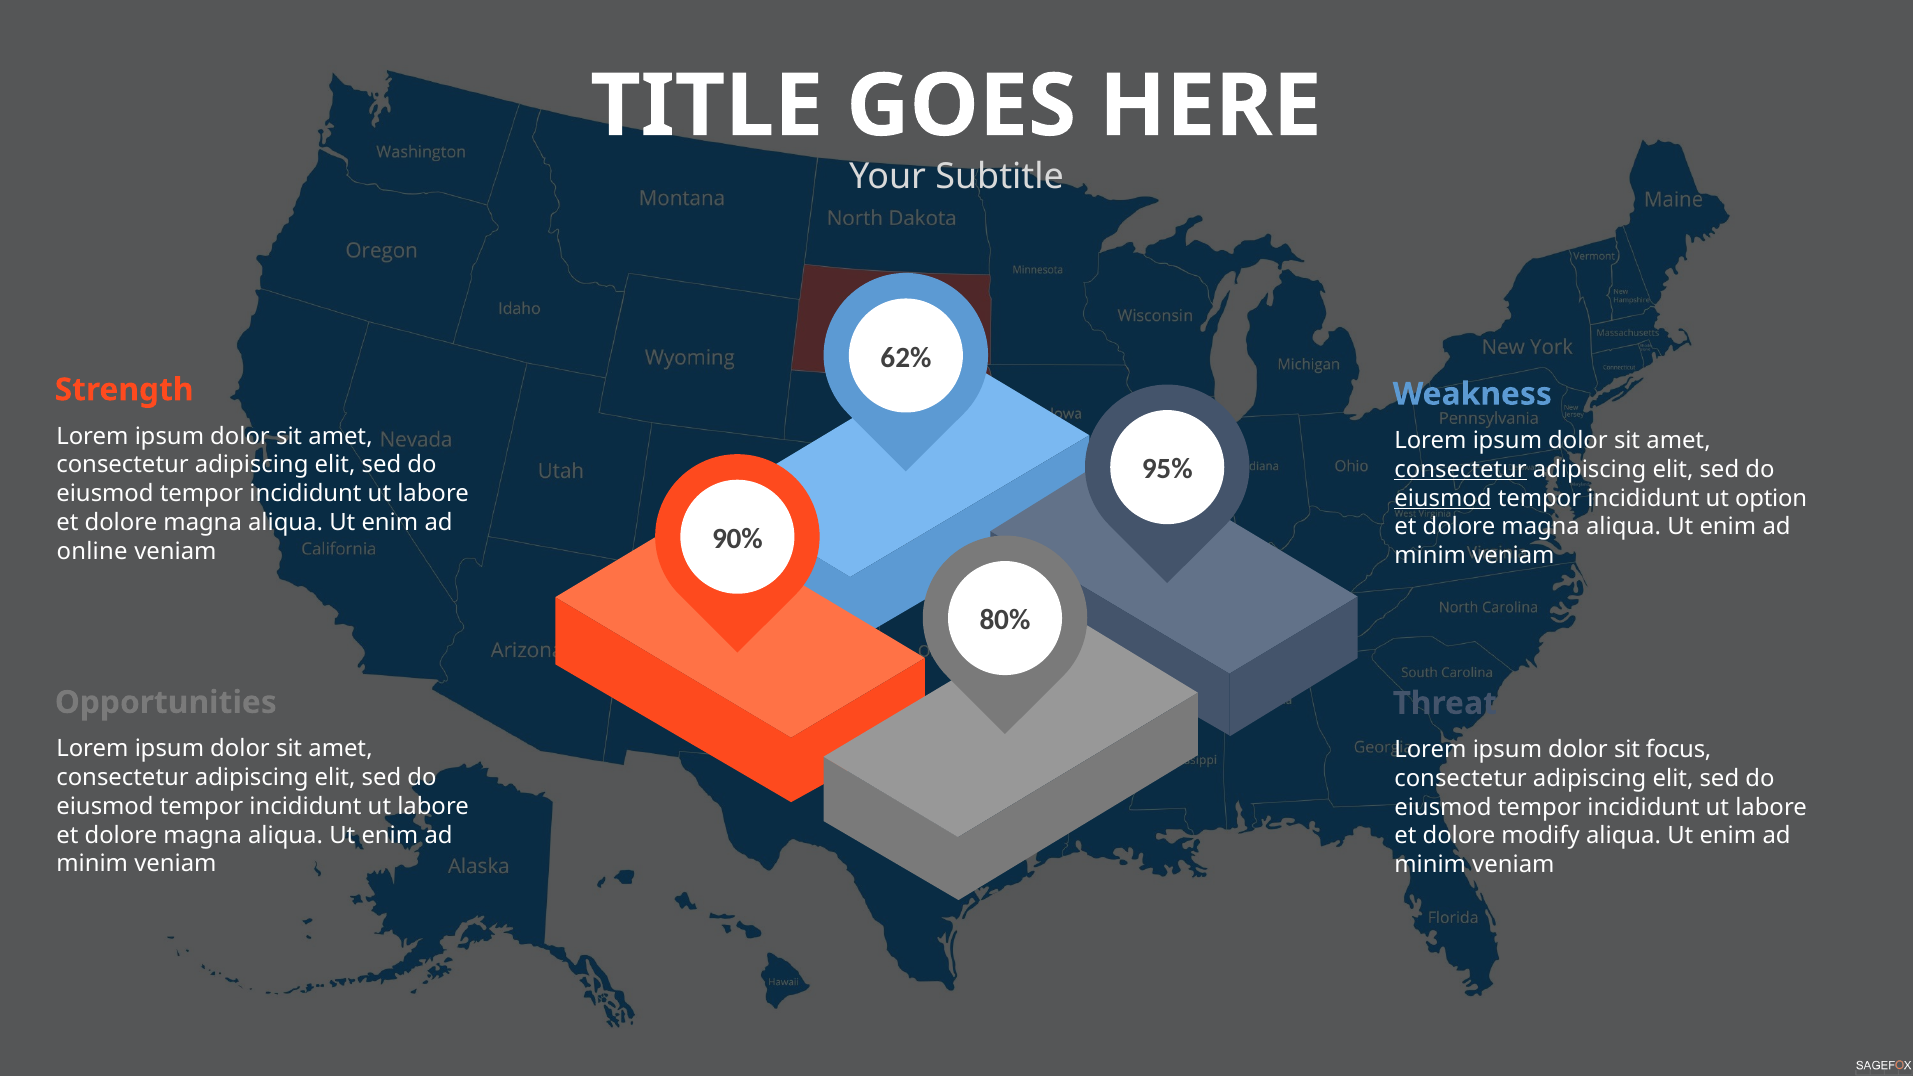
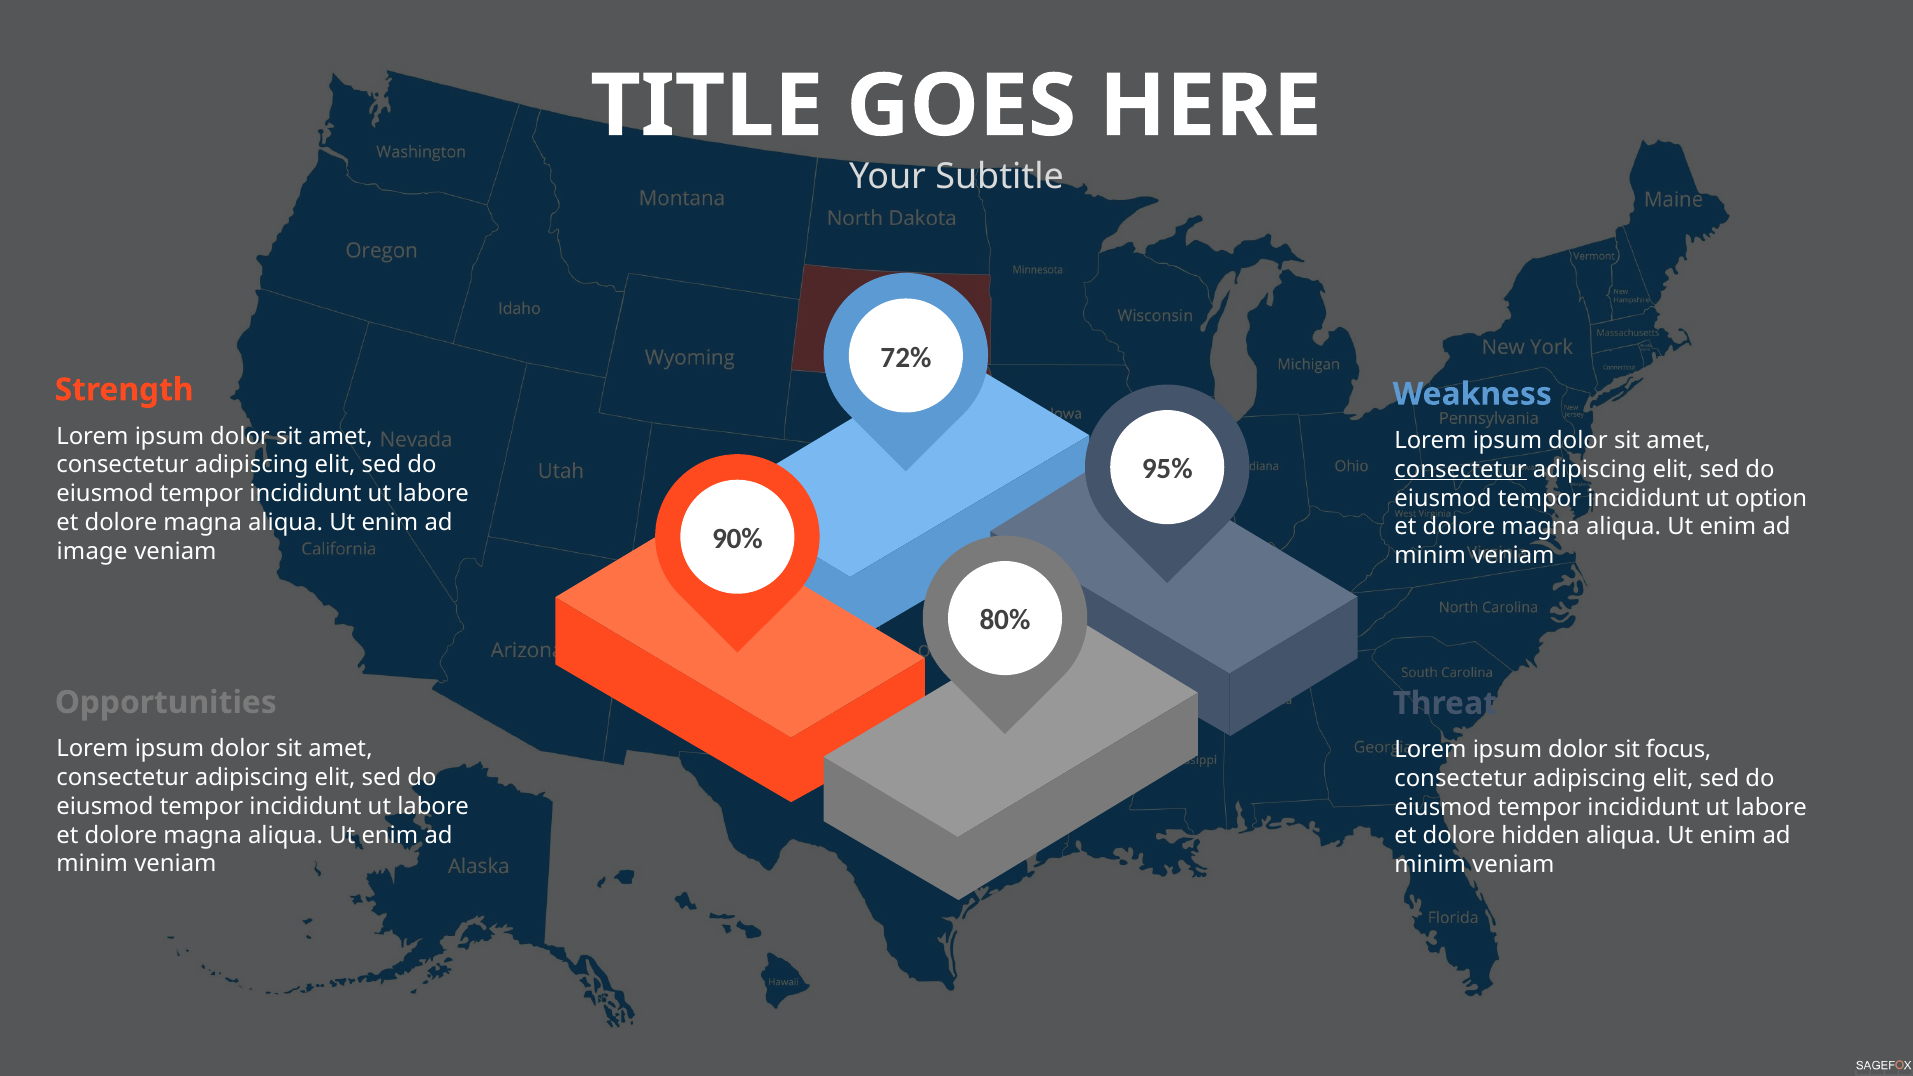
62%: 62% -> 72%
eiusmod at (1443, 498) underline: present -> none
online: online -> image
modify: modify -> hidden
